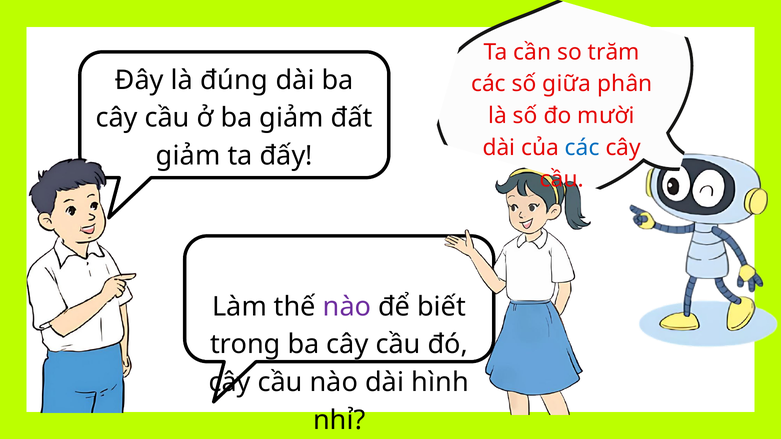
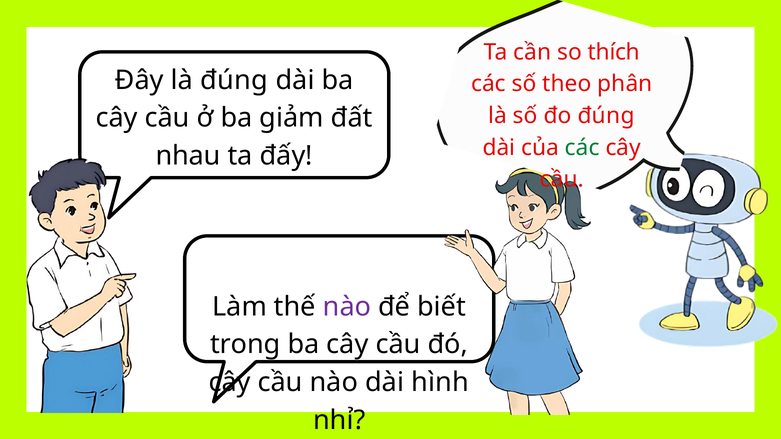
trăm: trăm -> thích
giữa: giữa -> theo
đo mười: mười -> đúng
các at (582, 148) colour: blue -> green
giảm at (188, 156): giảm -> nhau
